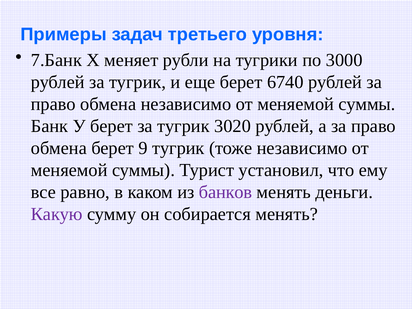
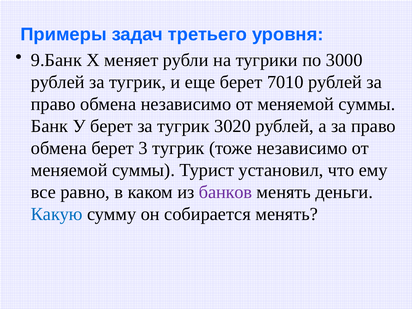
7.Банк: 7.Банк -> 9.Банк
6740: 6740 -> 7010
9: 9 -> 3
Какую colour: purple -> blue
